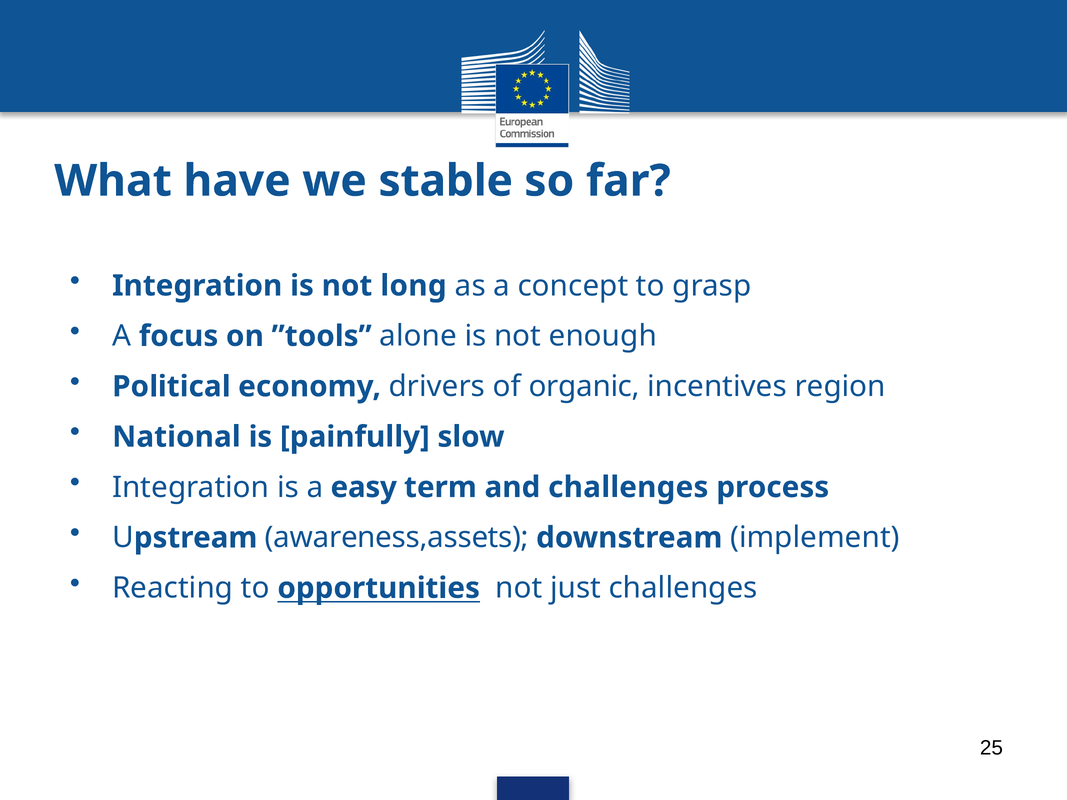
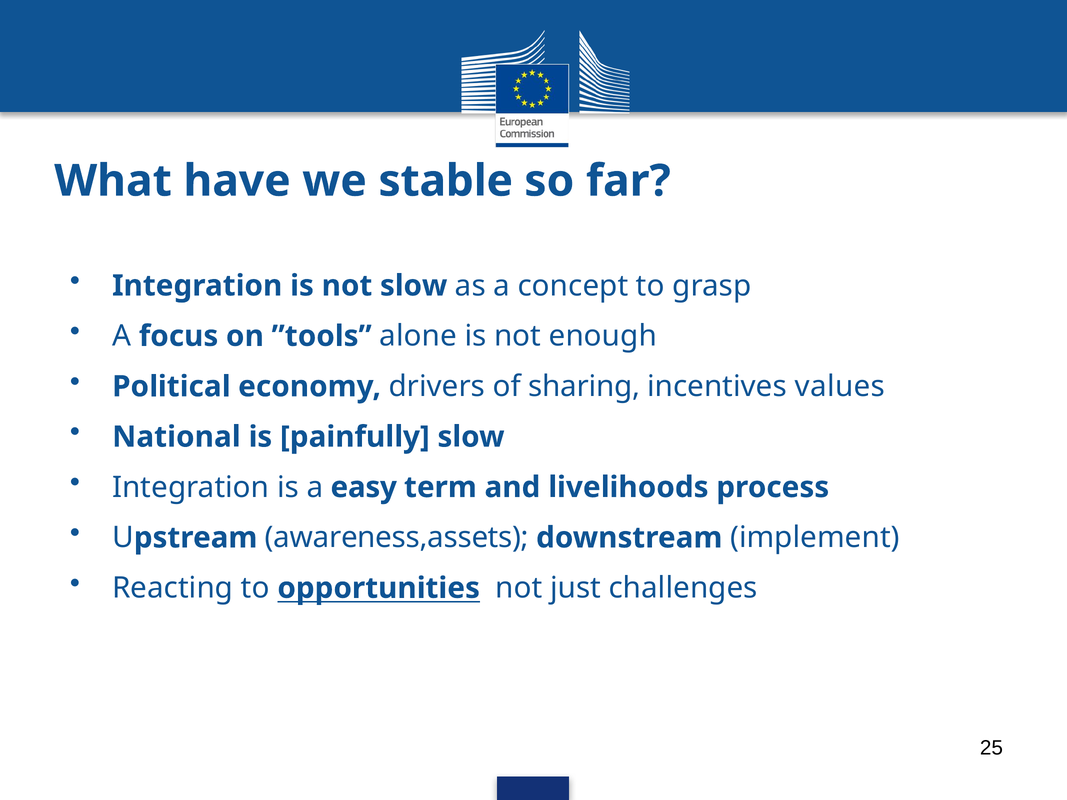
not long: long -> slow
organic: organic -> sharing
region: region -> values
and challenges: challenges -> livelihoods
